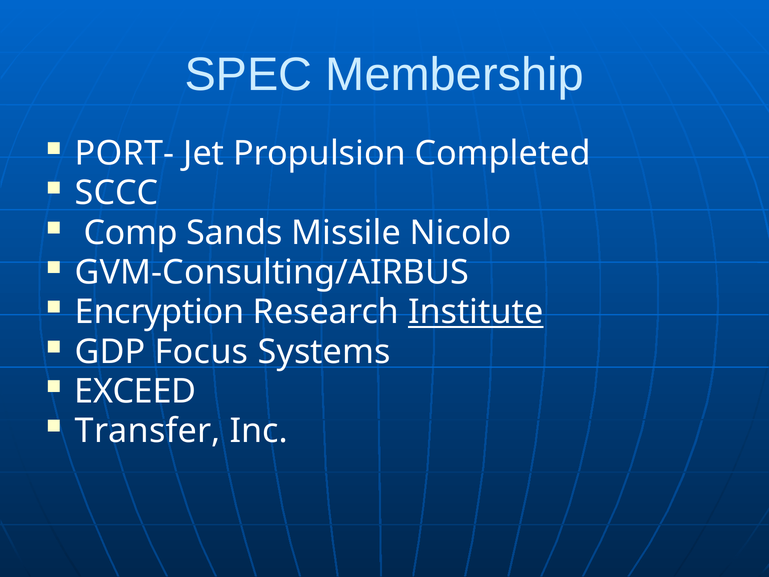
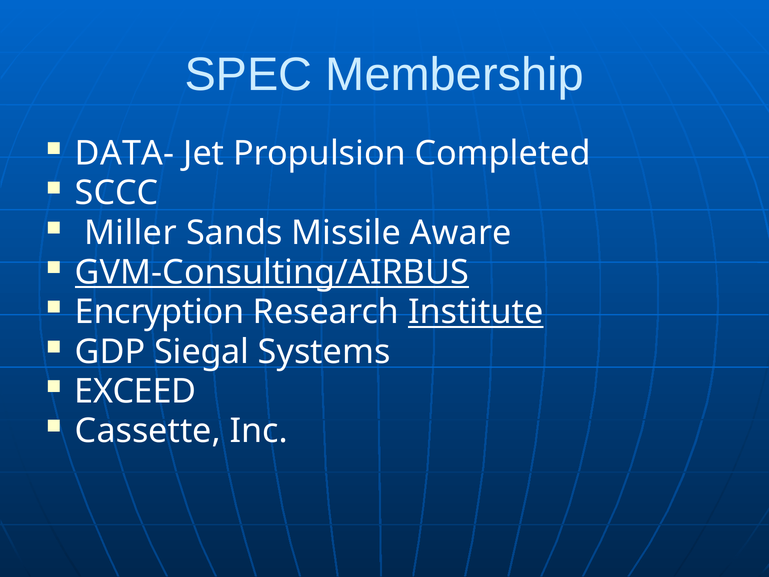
PORT-: PORT- -> DATA-
Comp: Comp -> Miller
Nicolo: Nicolo -> Aware
GVM-Consulting/AIRBUS underline: none -> present
Focus: Focus -> Siegal
Transfer: Transfer -> Cassette
